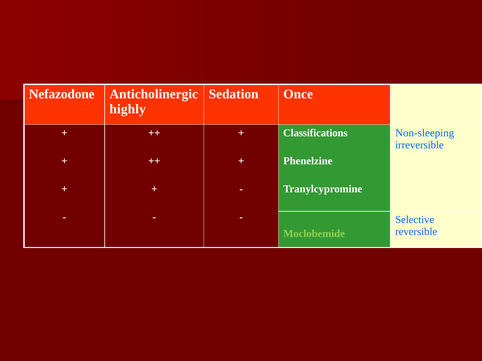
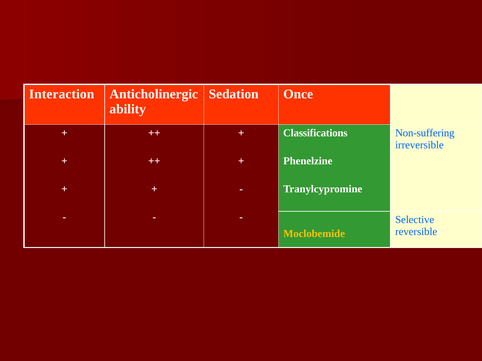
Nefazodone: Nefazodone -> Interaction
highly: highly -> ability
Non-sleeping: Non-sleeping -> Non-suffering
Moclobemide colour: light green -> yellow
